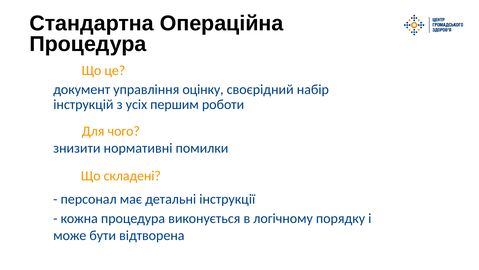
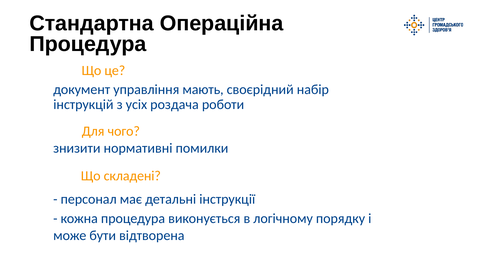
оцінку: оцінку -> мають
першим: першим -> роздача
